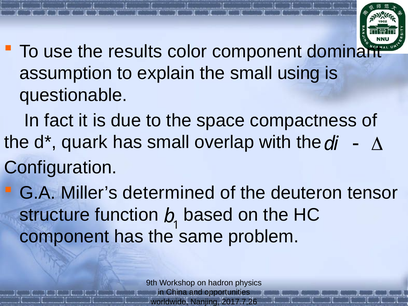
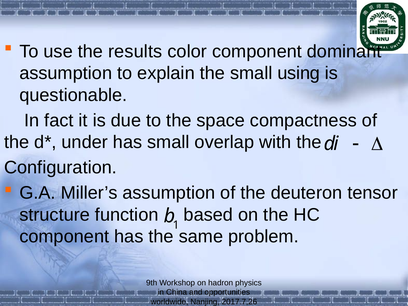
quark: quark -> under
Miller’s determined: determined -> assumption
